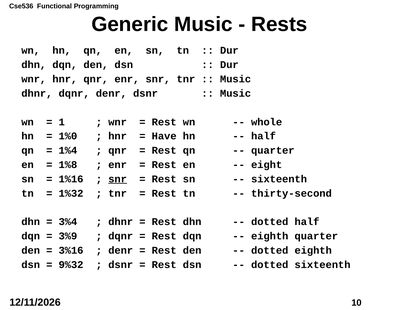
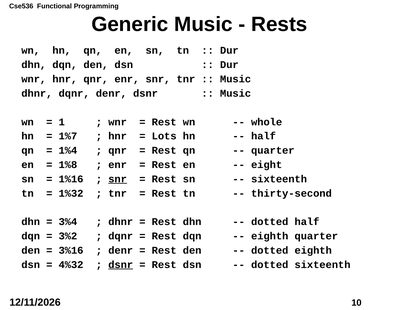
1%0: 1%0 -> 1%7
Have: Have -> Lots
3%9: 3%9 -> 3%2
9%32: 9%32 -> 4%32
dsnr at (121, 265) underline: none -> present
